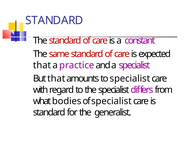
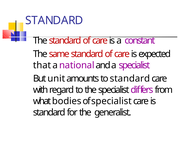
practice: practice -> national
But that: that -> unit
to specialist: specialist -> standard
